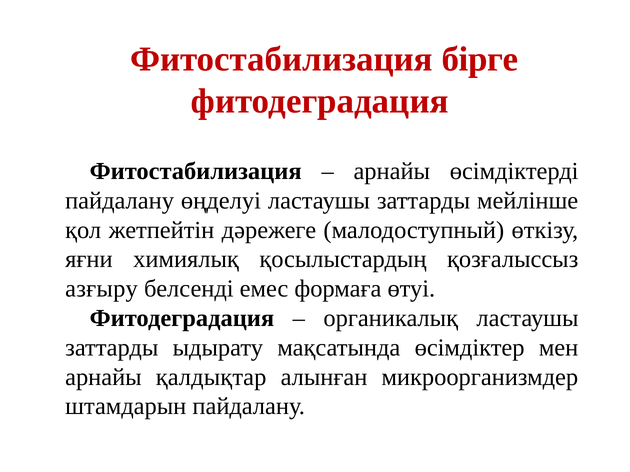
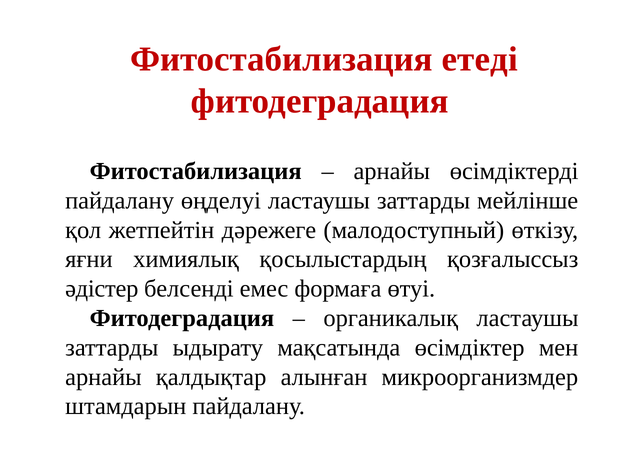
бірге: бірге -> етеді
азғыру: азғыру -> әдістер
